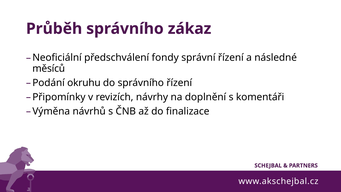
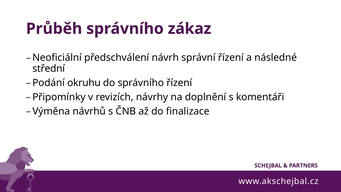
fondy: fondy -> návrh
měsíců: měsíců -> střední
